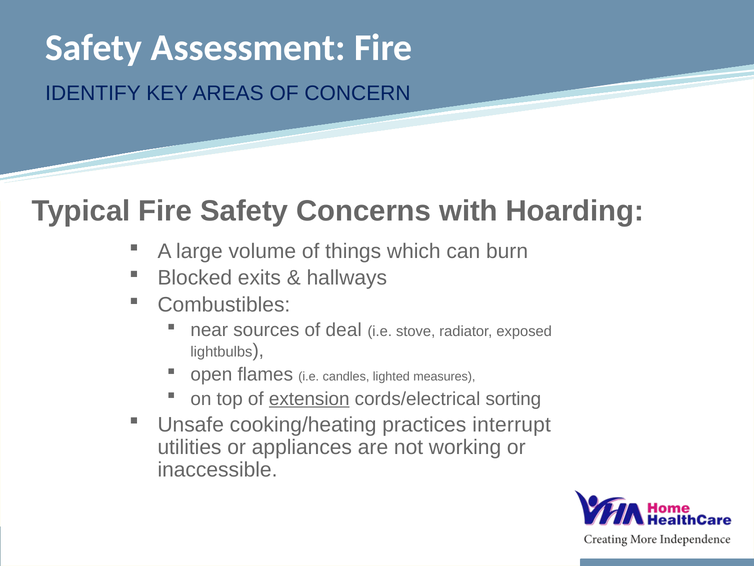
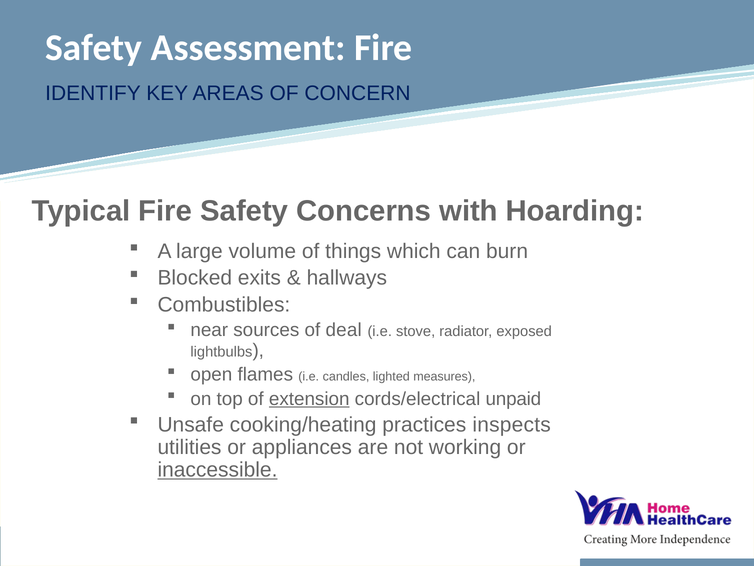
sorting: sorting -> unpaid
interrupt: interrupt -> inspects
inaccessible underline: none -> present
